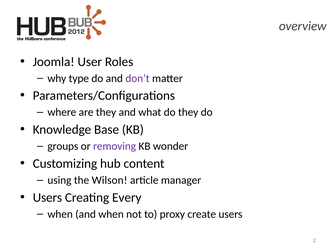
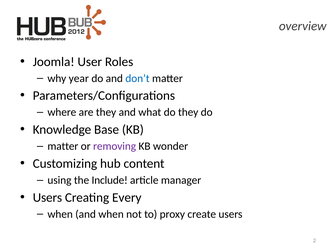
type: type -> year
don’t colour: purple -> blue
groups at (63, 146): groups -> matter
Wilson: Wilson -> Include
